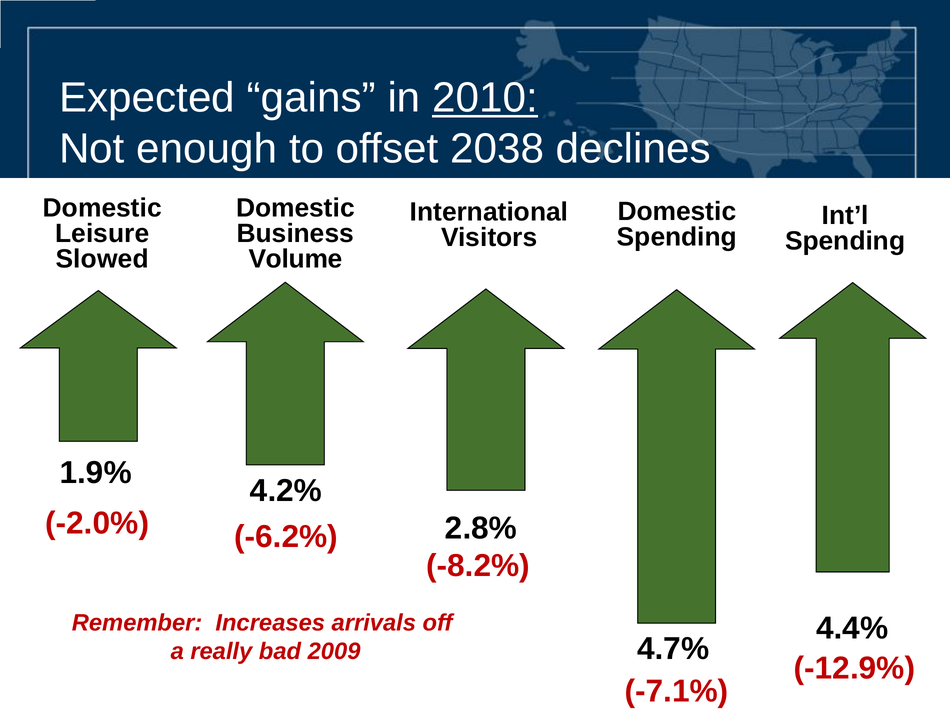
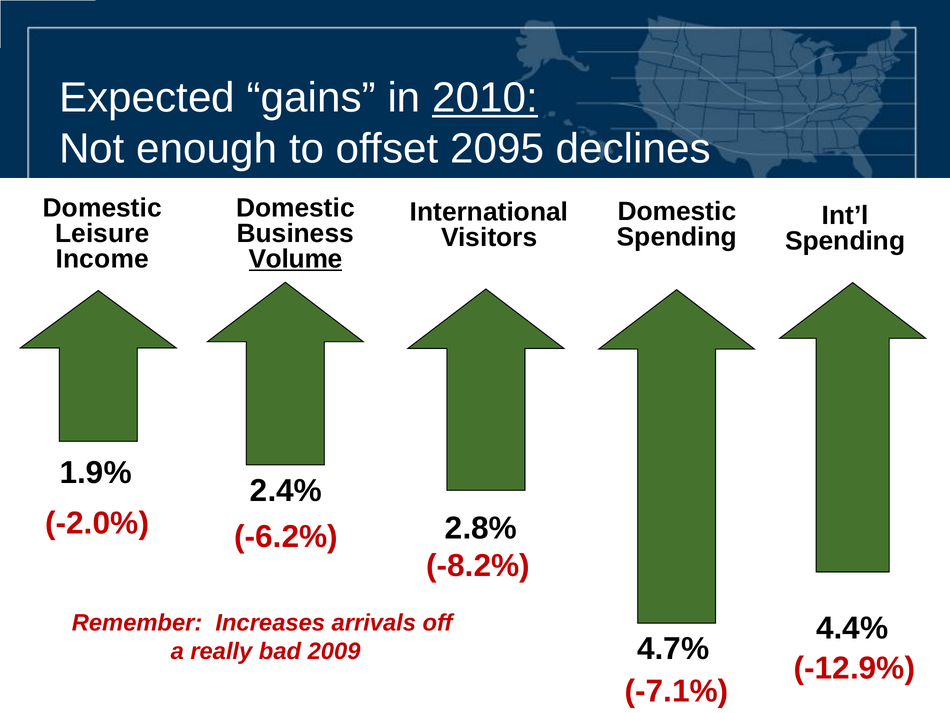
2038: 2038 -> 2095
Slowed: Slowed -> Income
Volume underline: none -> present
4.2%: 4.2% -> 2.4%
